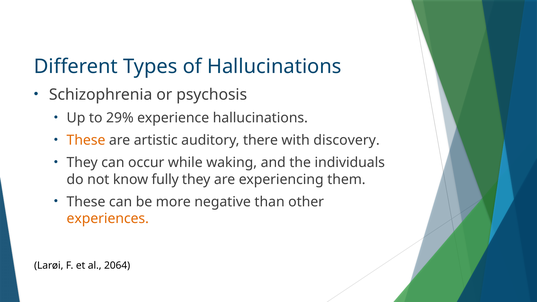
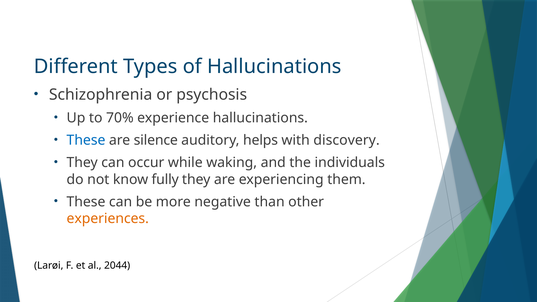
29%: 29% -> 70%
These at (86, 140) colour: orange -> blue
artistic: artistic -> silence
there: there -> helps
2064: 2064 -> 2044
